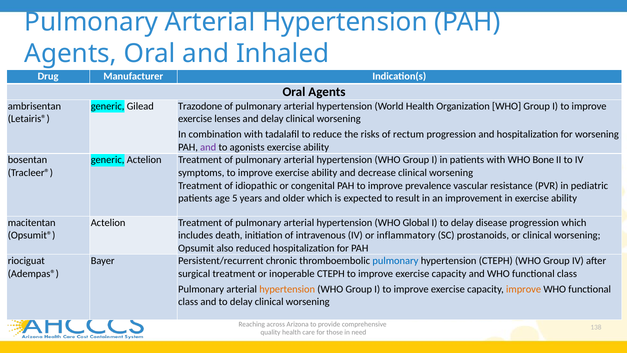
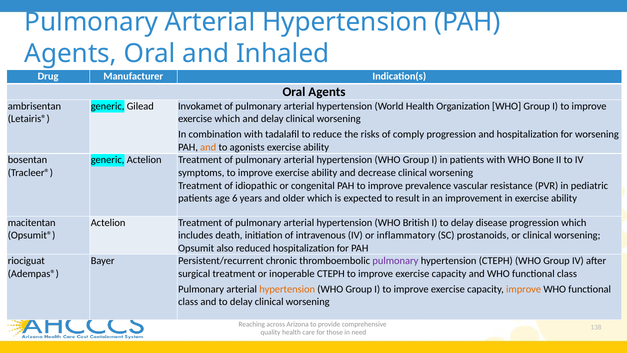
Trazodone: Trazodone -> Invokamet
exercise lenses: lenses -> which
rectum: rectum -> comply
and at (208, 147) colour: purple -> orange
5: 5 -> 6
Global: Global -> British
pulmonary at (395, 261) colour: blue -> purple
